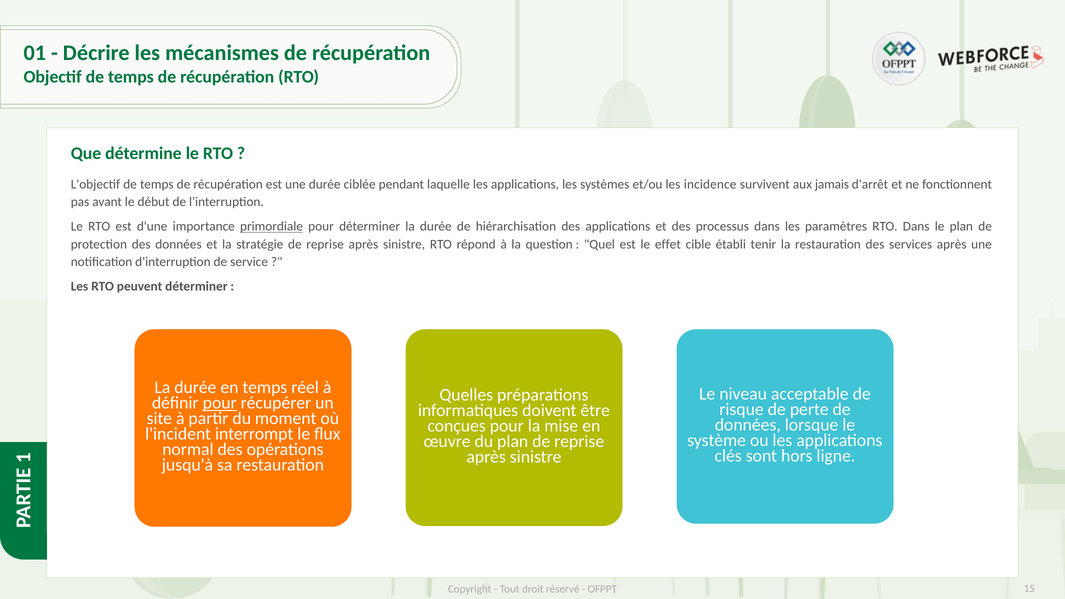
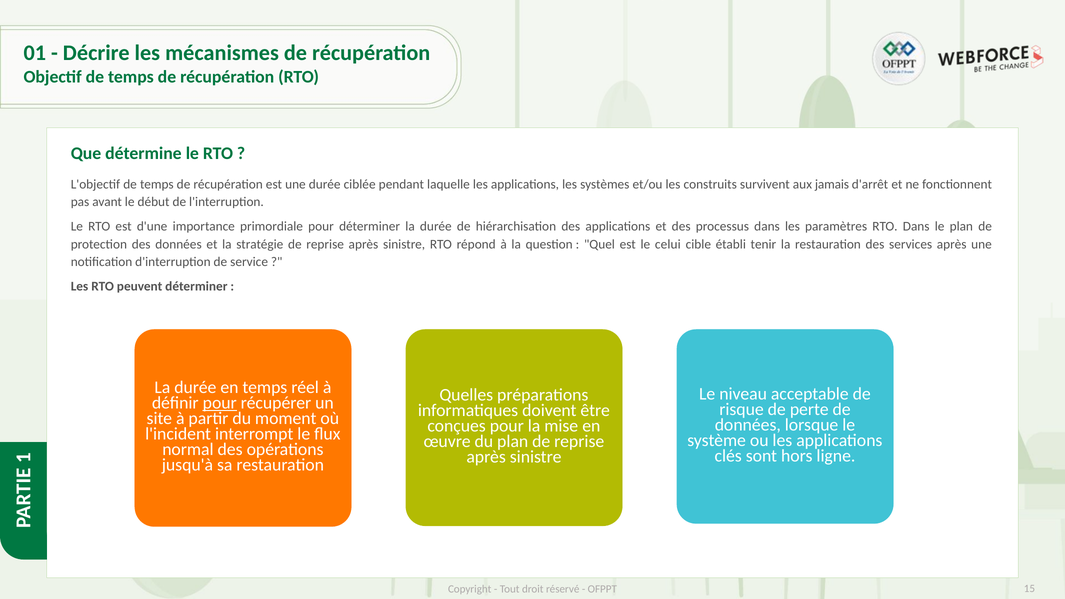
incidence: incidence -> construits
primordiale underline: present -> none
effet: effet -> celui
